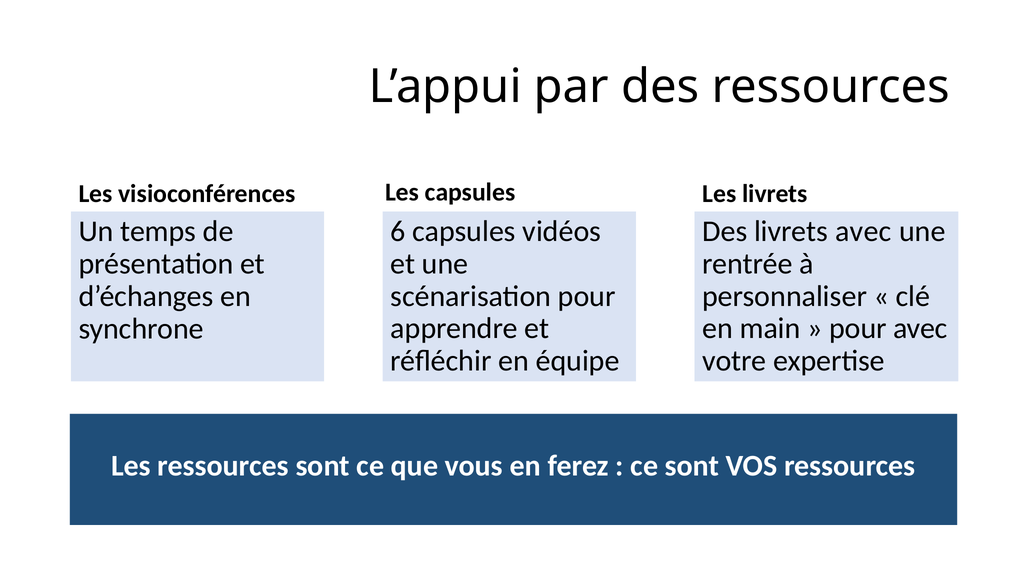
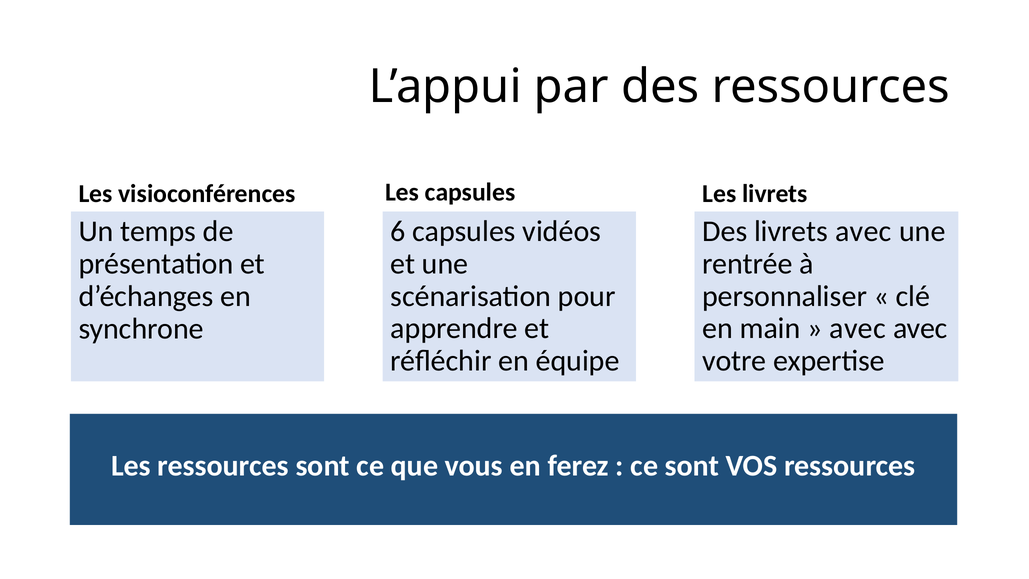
pour at (858, 328): pour -> avec
